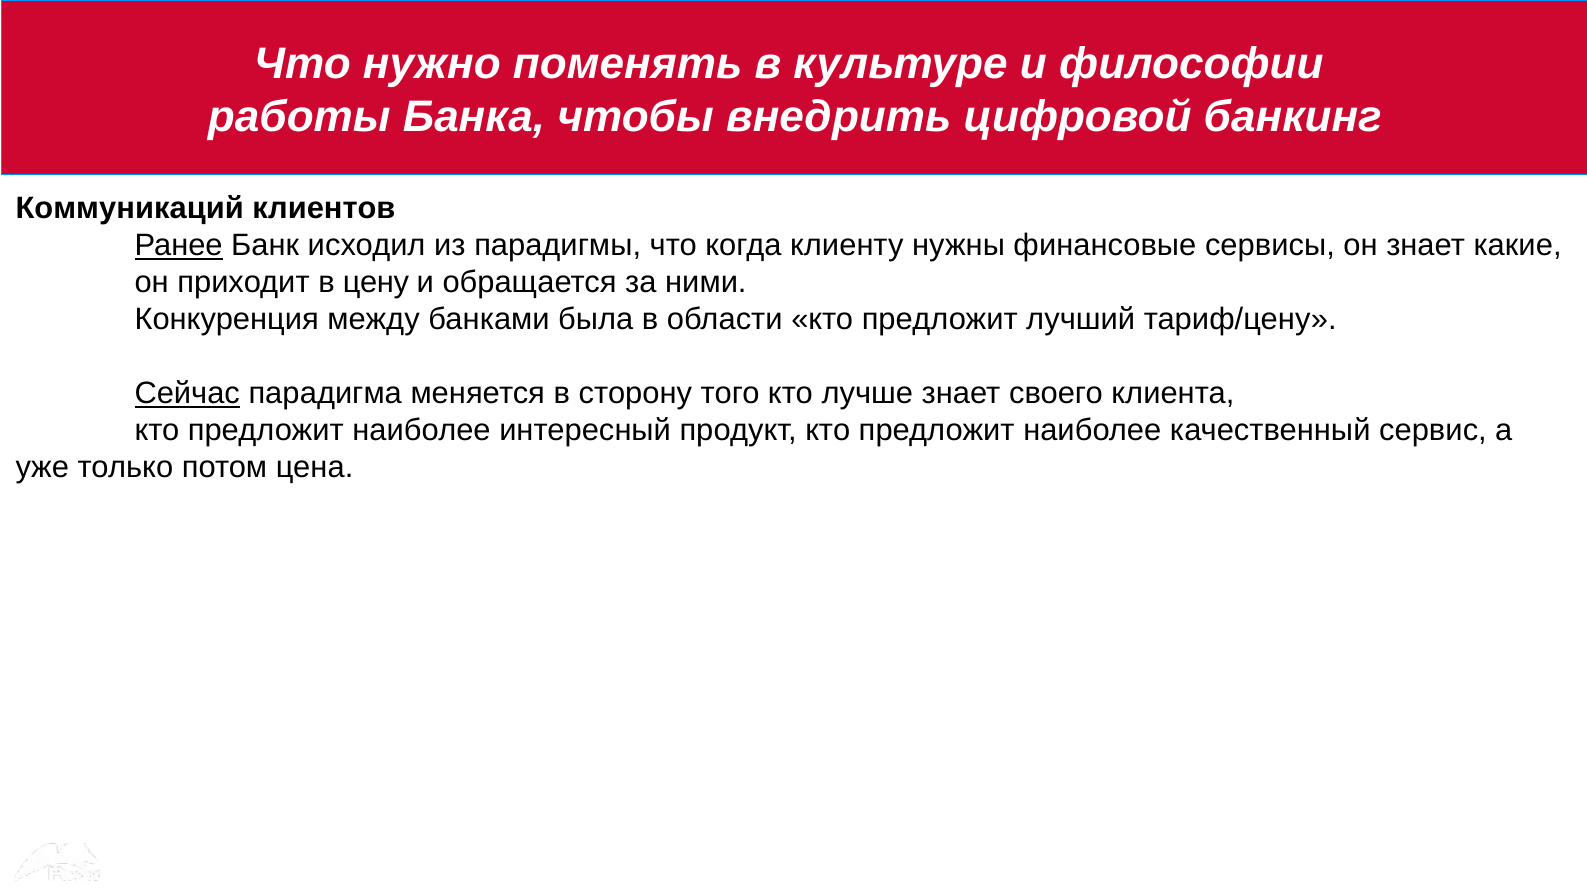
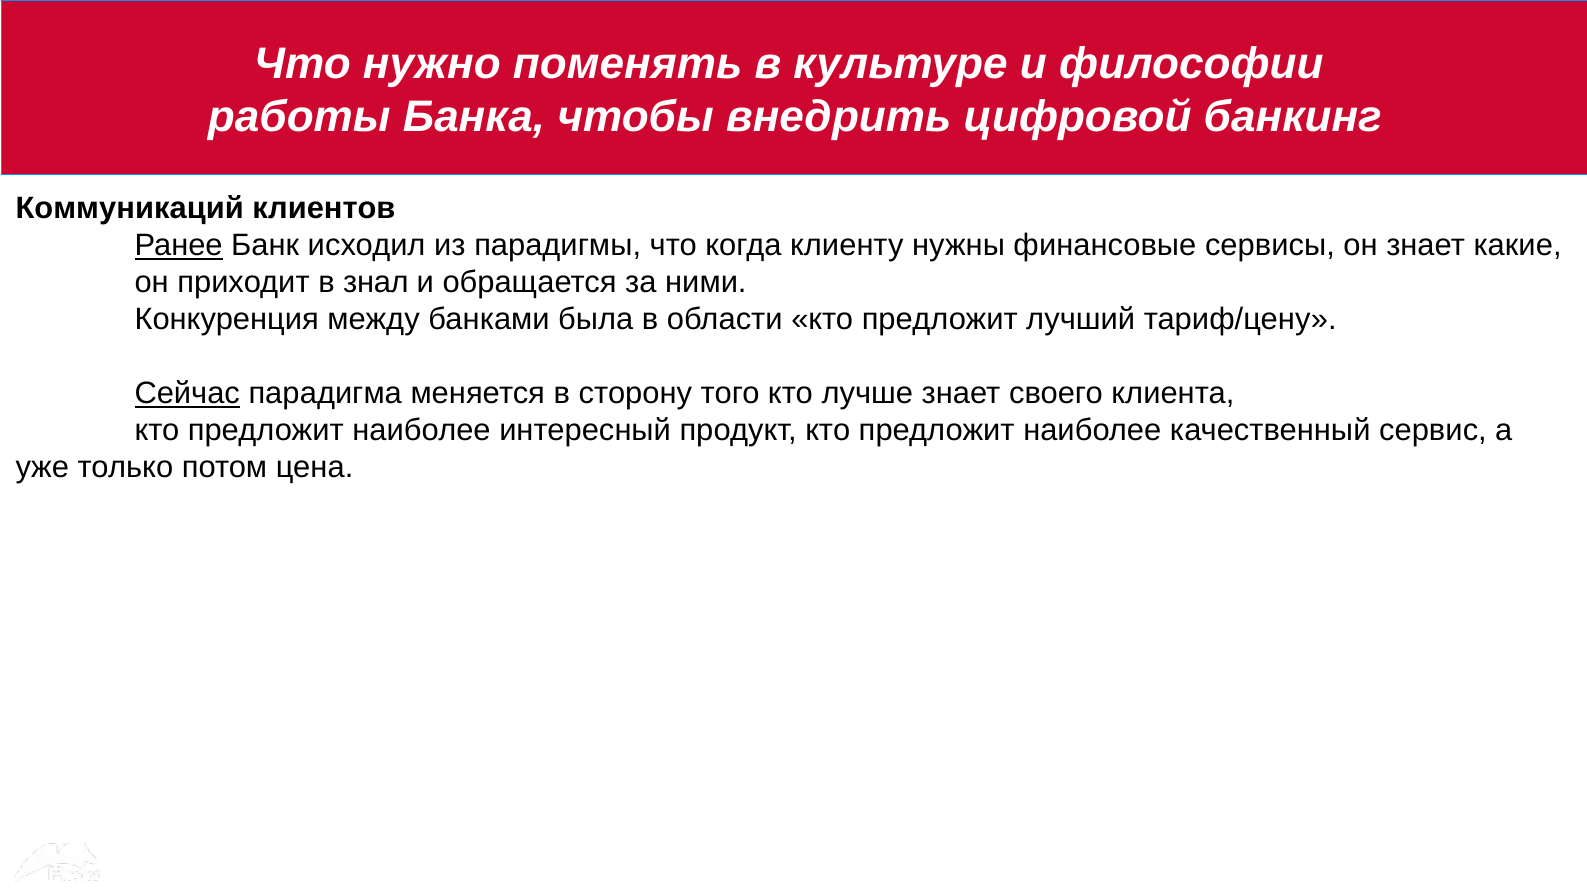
цену: цену -> знал
